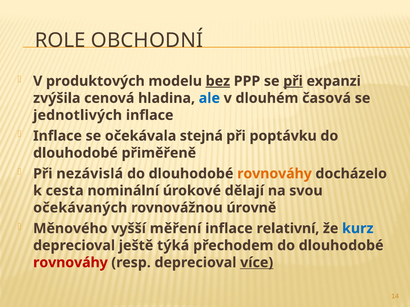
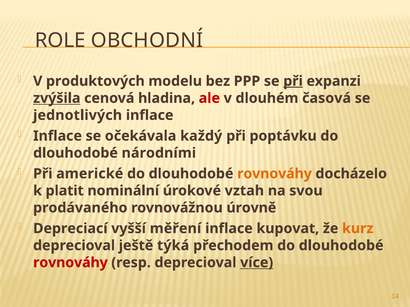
bez underline: present -> none
zvýšila underline: none -> present
ale colour: blue -> red
stejná: stejná -> každý
přiměřeně: přiměřeně -> národními
nezávislá: nezávislá -> americké
cesta: cesta -> platit
dělají: dělají -> vztah
očekávaných: očekávaných -> prodávaného
Měnového: Měnového -> Depreciací
relativní: relativní -> kupovat
kurz colour: blue -> orange
